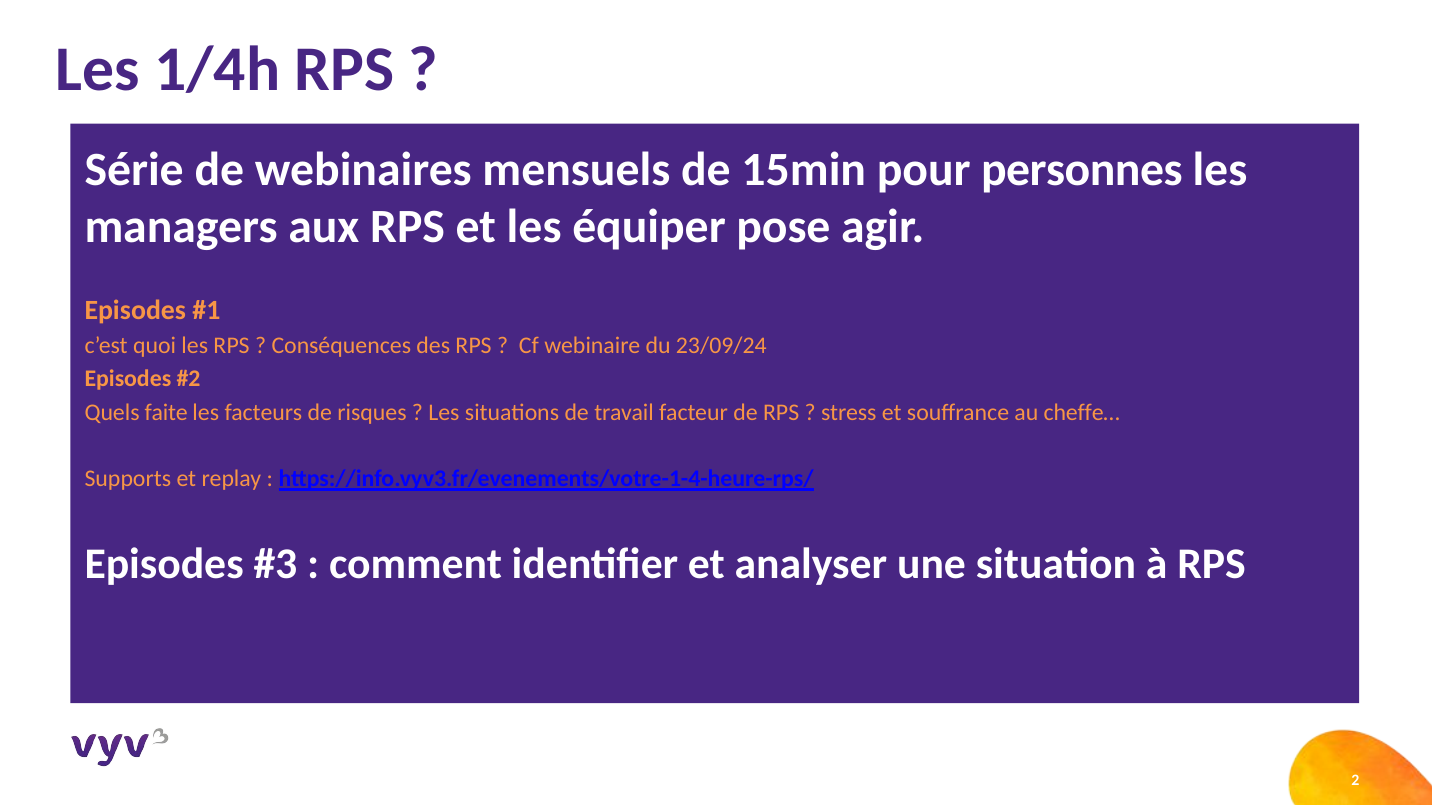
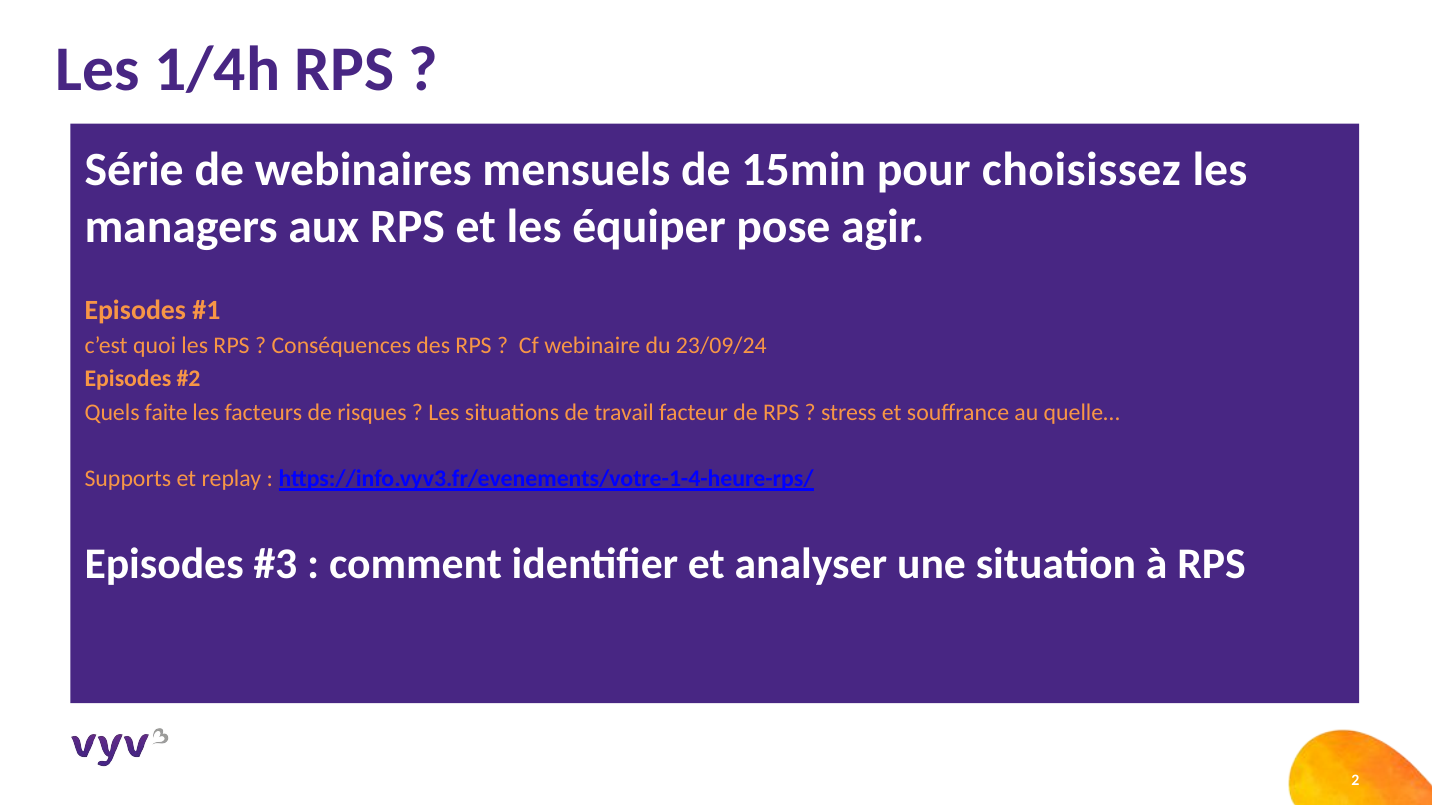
personnes: personnes -> choisissez
cheffe…: cheffe… -> quelle…
